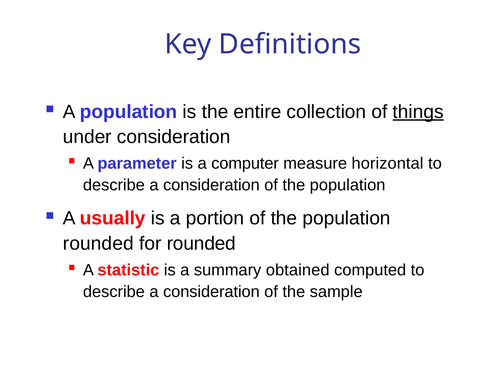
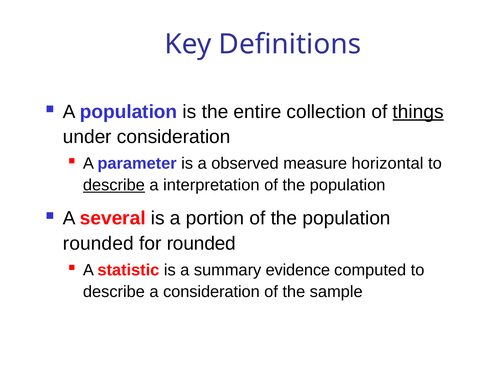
computer: computer -> observed
describe at (114, 185) underline: none -> present
consideration at (211, 185): consideration -> interpretation
usually: usually -> several
obtained: obtained -> evidence
